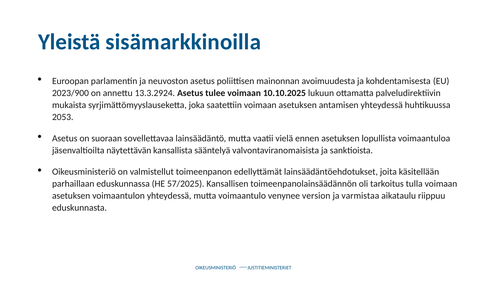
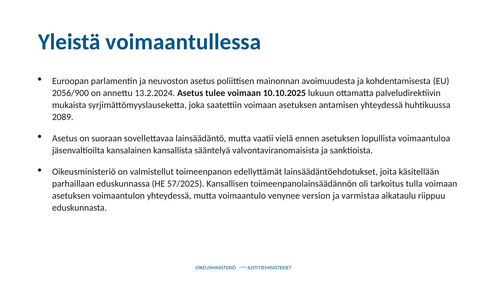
sisämarkkinoilla: sisämarkkinoilla -> voimaantullessa
2023/900: 2023/900 -> 2056/900
13.3.2924: 13.3.2924 -> 13.2.2024
2053: 2053 -> 2089
näytettävän: näytettävän -> kansalainen
